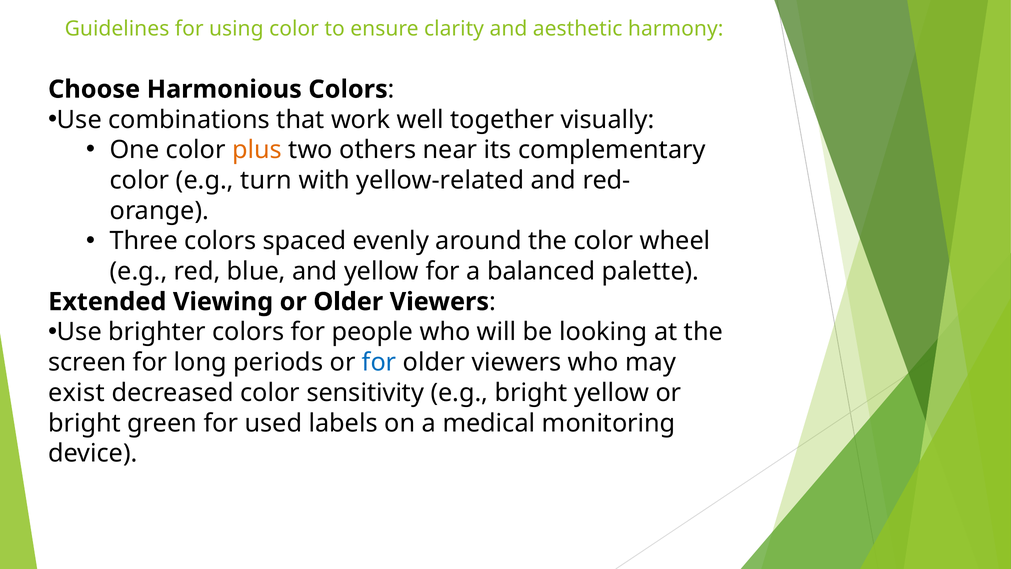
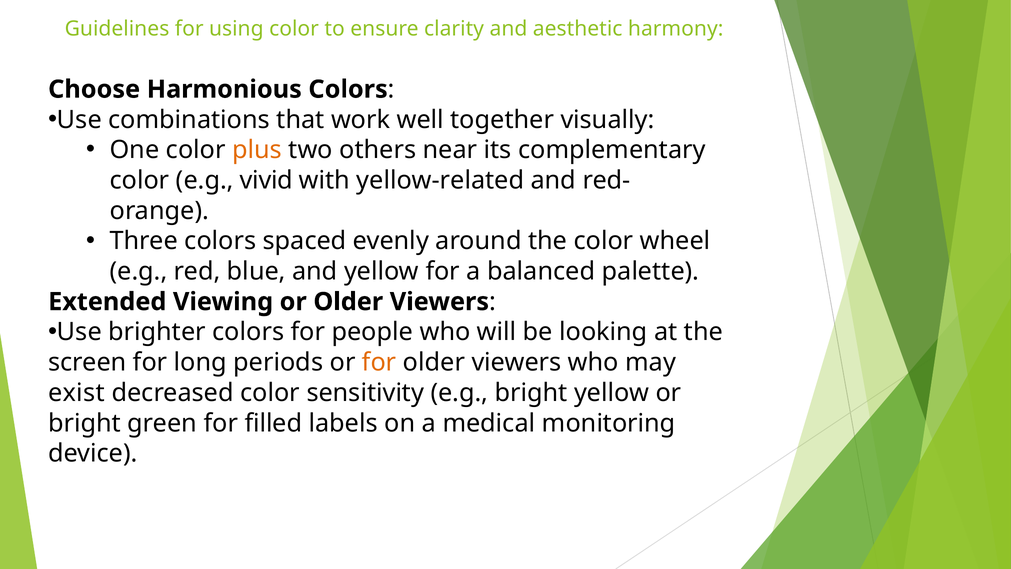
turn: turn -> vivid
for at (379, 362) colour: blue -> orange
used: used -> filled
